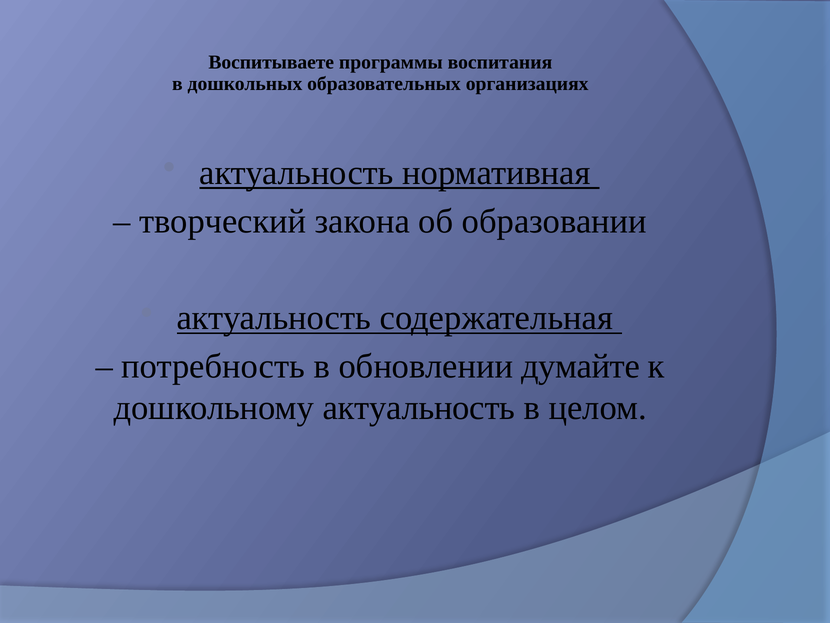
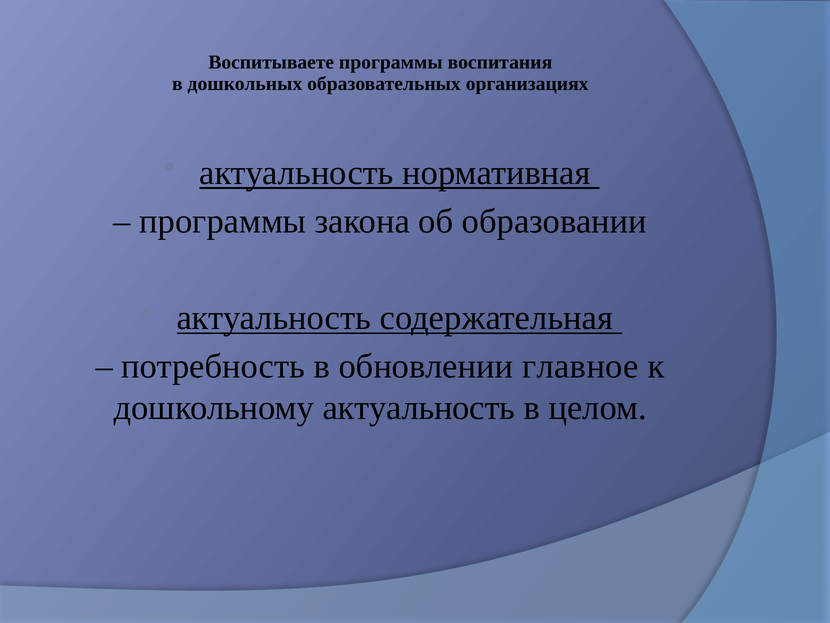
творческий at (223, 221): творческий -> программы
думайте: думайте -> главное
